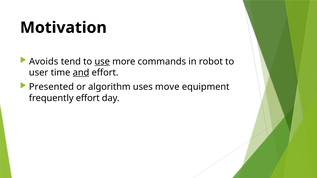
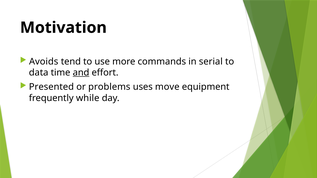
use underline: present -> none
robot: robot -> serial
user: user -> data
algorithm: algorithm -> problems
frequently effort: effort -> while
